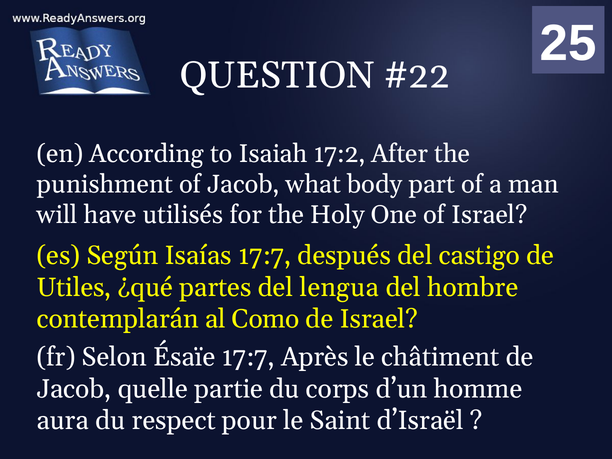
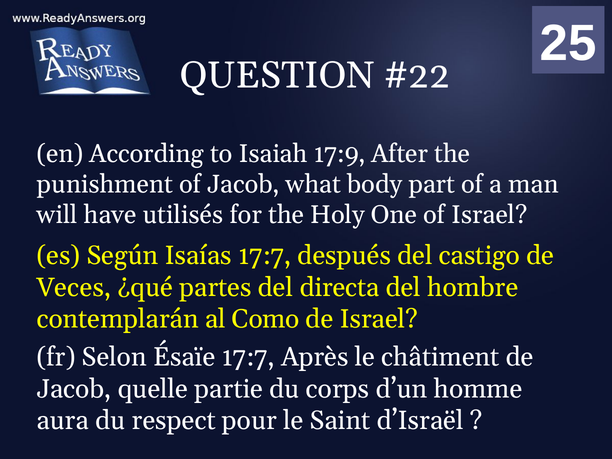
17:2: 17:2 -> 17:9
Utiles: Utiles -> Veces
lengua: lengua -> directa
